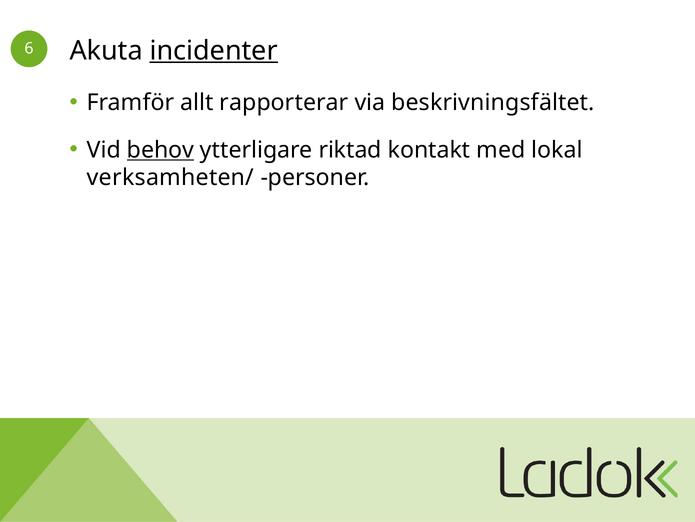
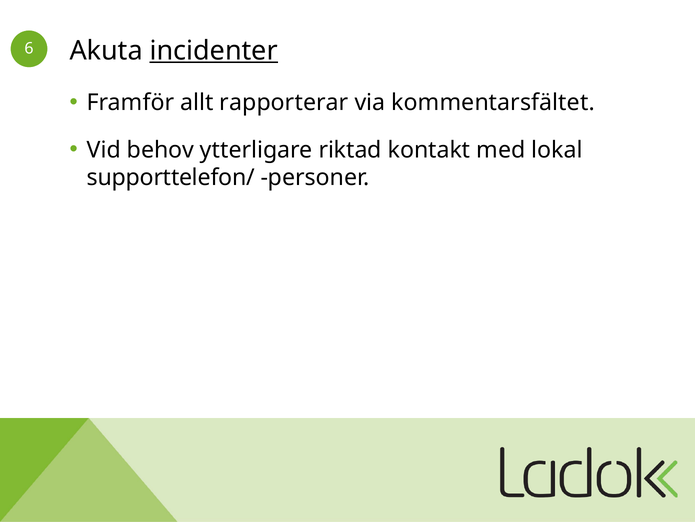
beskrivningsfältet: beskrivningsfältet -> kommentarsfältet
behov underline: present -> none
verksamheten/: verksamheten/ -> supporttelefon/
